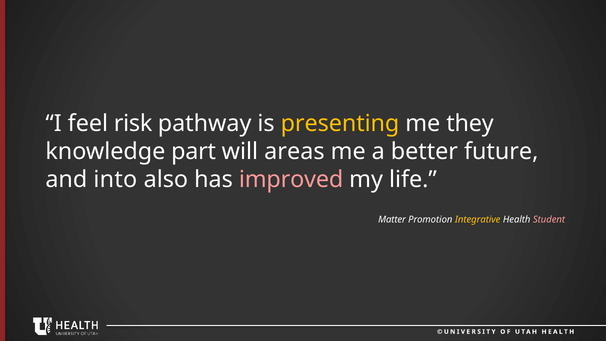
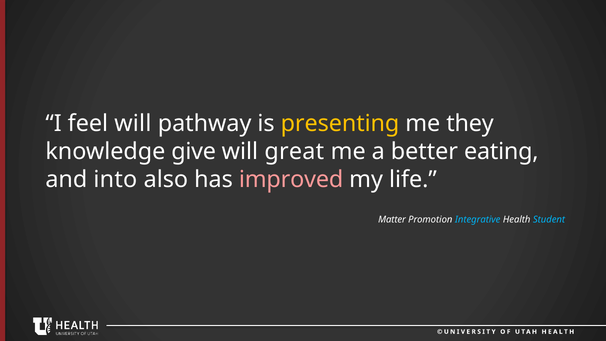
feel risk: risk -> will
part: part -> give
areas: areas -> great
future: future -> eating
Integrative colour: yellow -> light blue
Student colour: pink -> light blue
